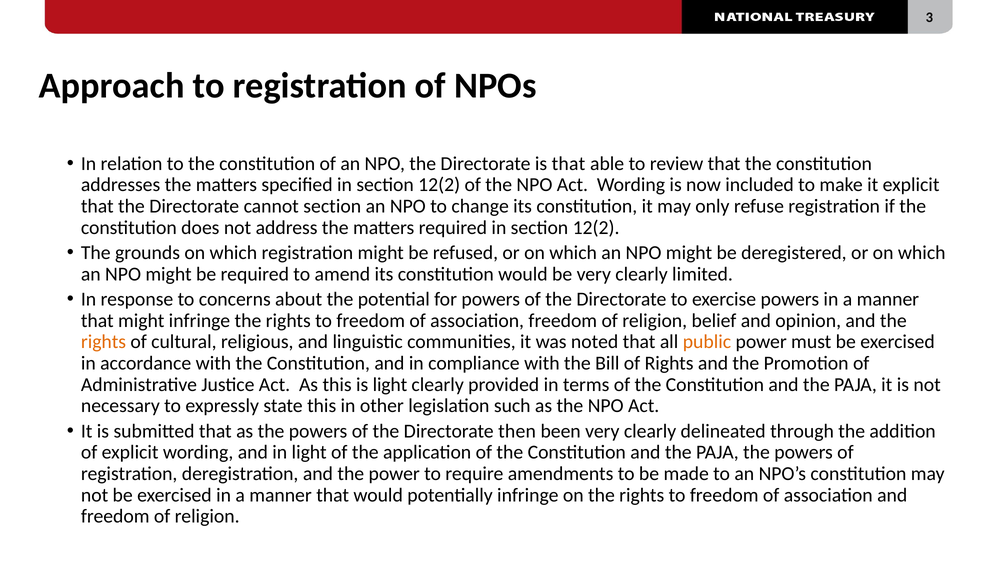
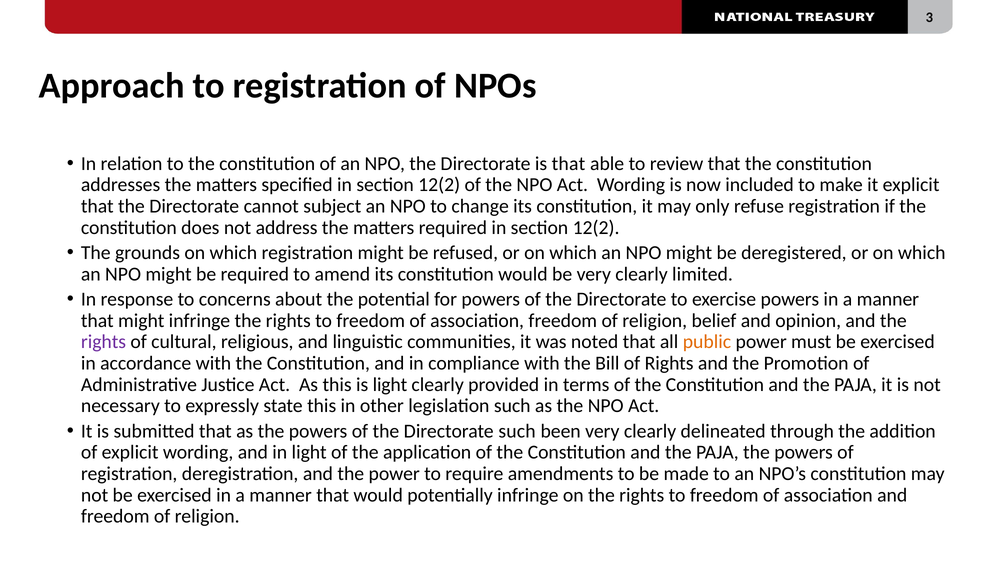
cannot section: section -> subject
rights at (104, 342) colour: orange -> purple
Directorate then: then -> such
